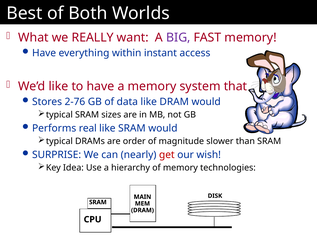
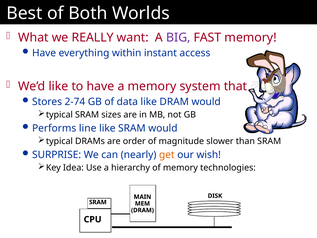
2-76: 2-76 -> 2-74
real: real -> line
get colour: red -> orange
